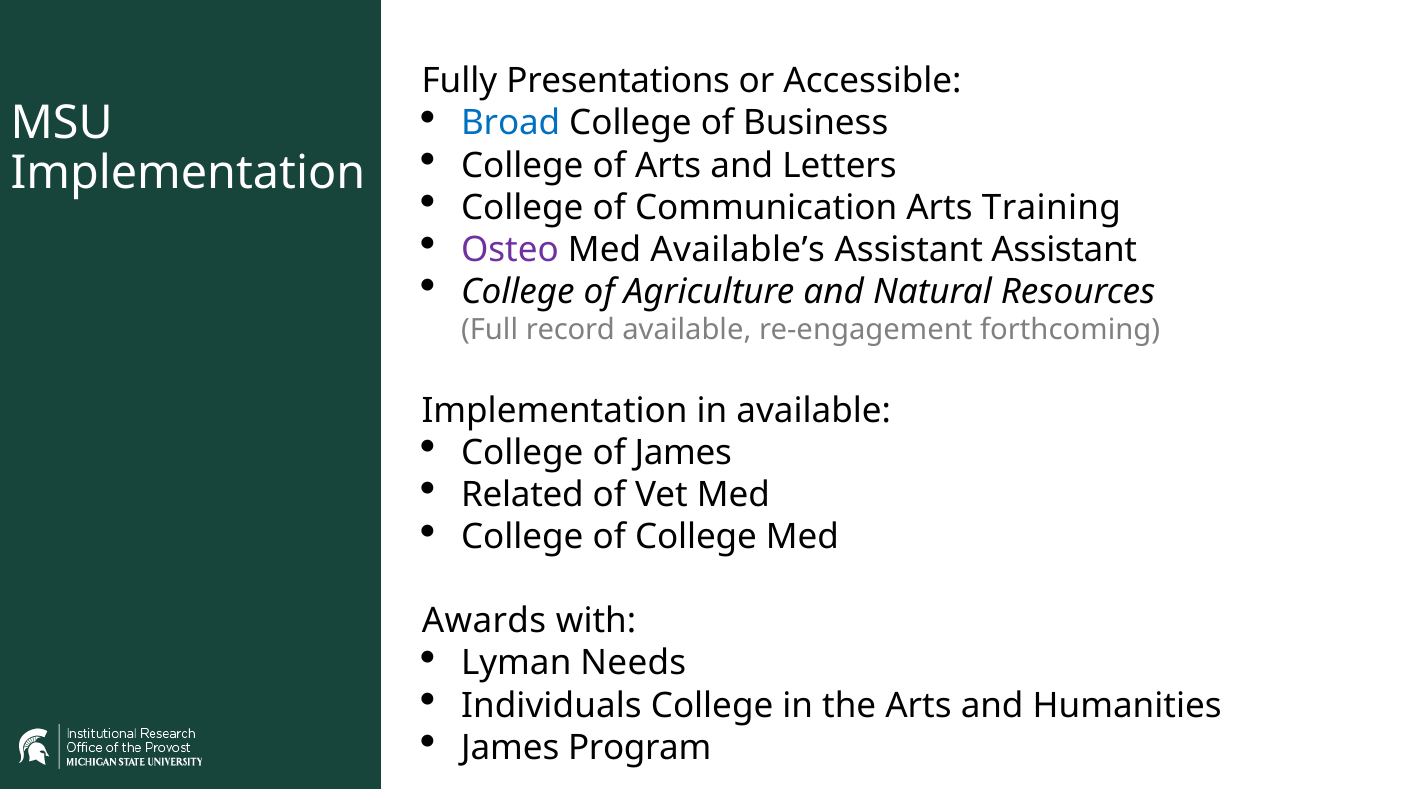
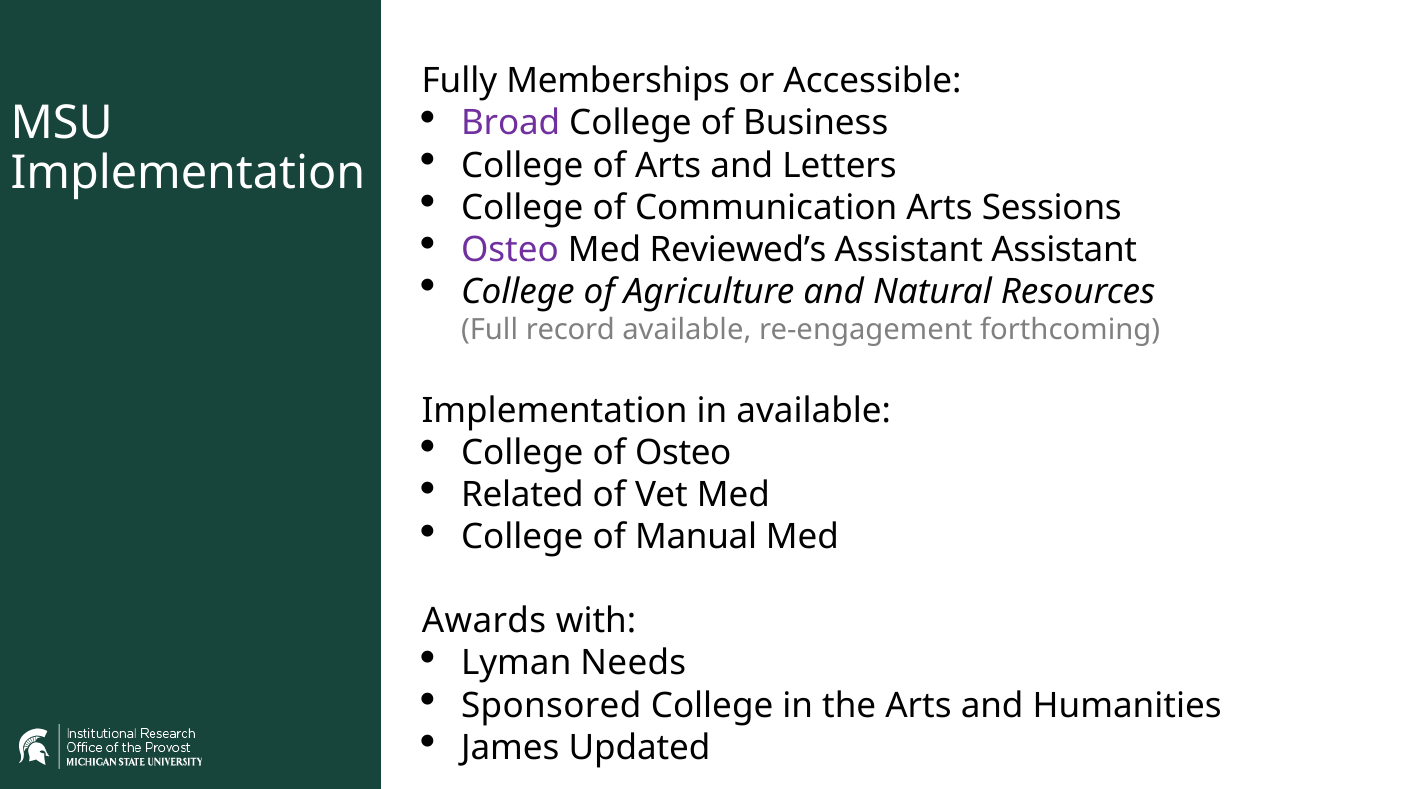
Presentations: Presentations -> Memberships
Broad colour: blue -> purple
Training: Training -> Sessions
Available’s: Available’s -> Reviewed’s
of James: James -> Osteo
of College: College -> Manual
Individuals: Individuals -> Sponsored
Program: Program -> Updated
